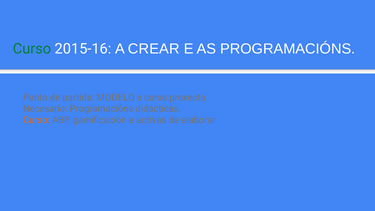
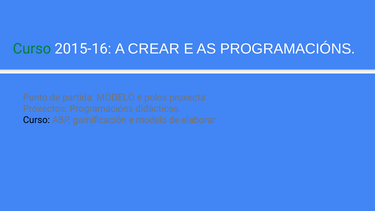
e curso: curso -> polos
Necesario: Necesario -> Proxectos
Curso at (36, 120) colour: orange -> black
e activas: activas -> modelo
